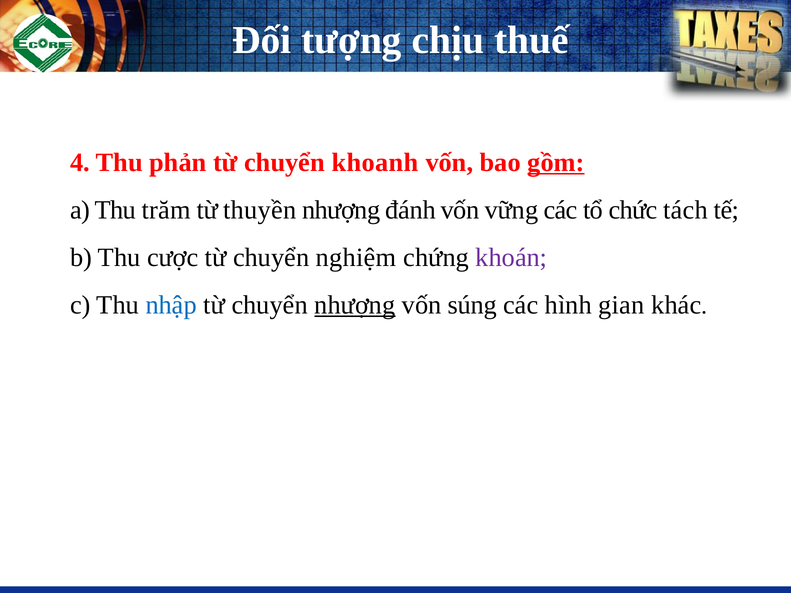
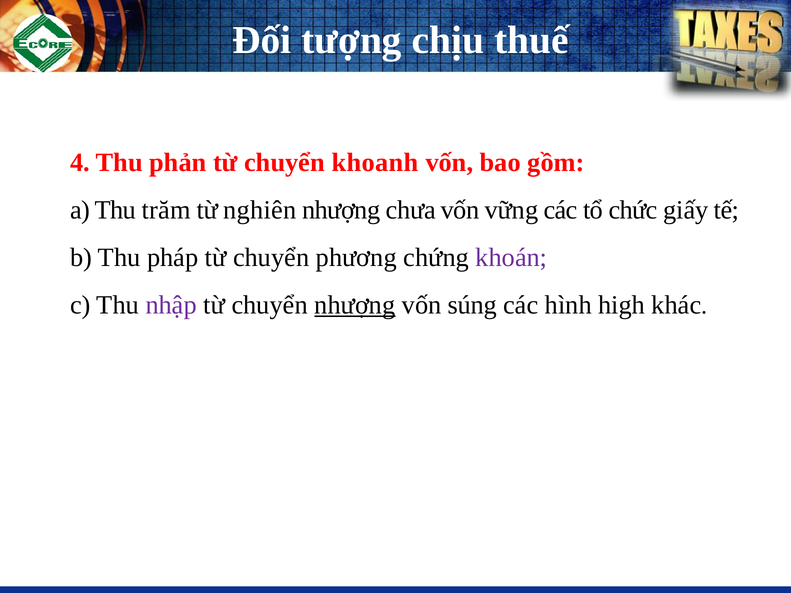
gồm underline: present -> none
thuyền: thuyền -> nghiên
đánh: đánh -> chưa
tách: tách -> giấy
cược: cược -> pháp
nghiệm: nghiệm -> phương
nhập colour: blue -> purple
gian: gian -> high
